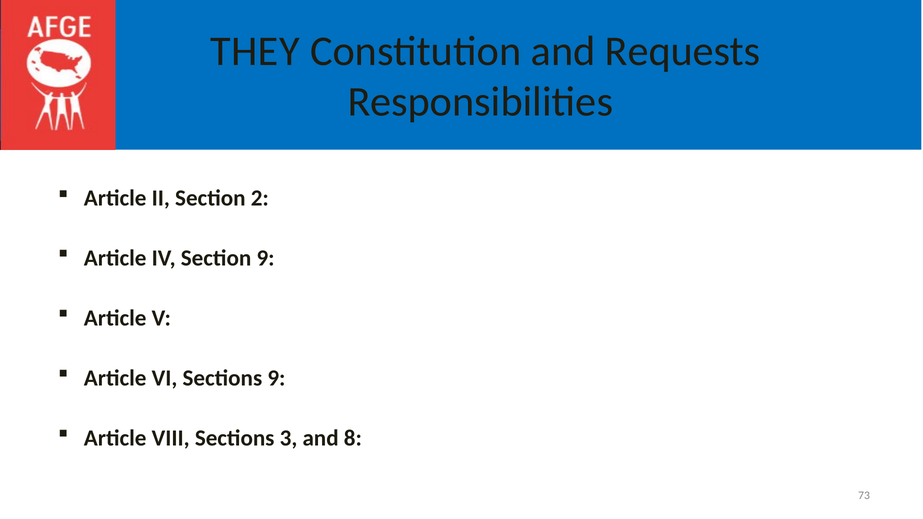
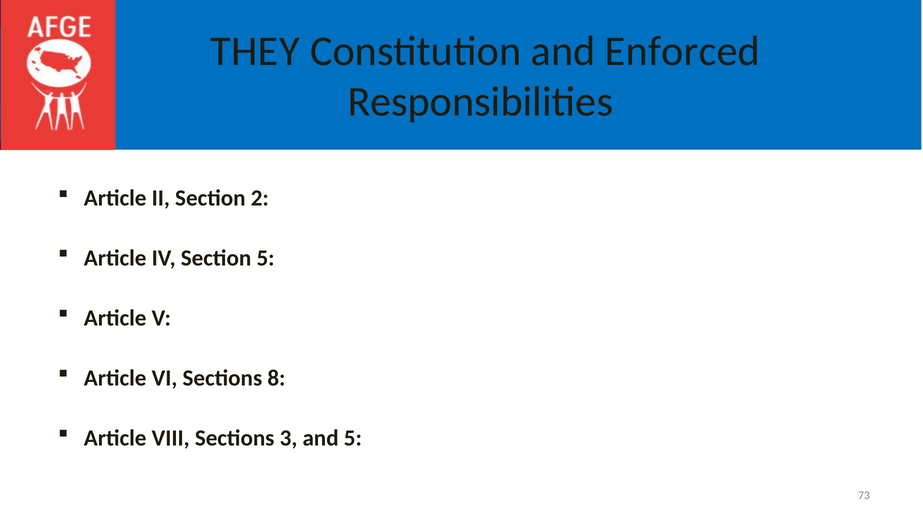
Requests: Requests -> Enforced
Section 9: 9 -> 5
Sections 9: 9 -> 8
and 8: 8 -> 5
